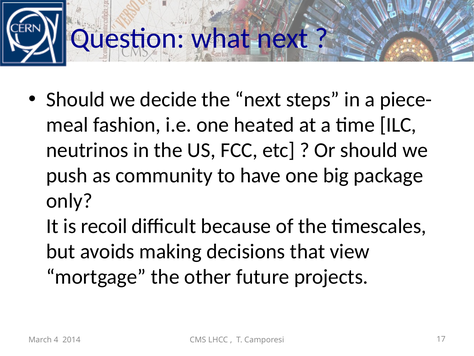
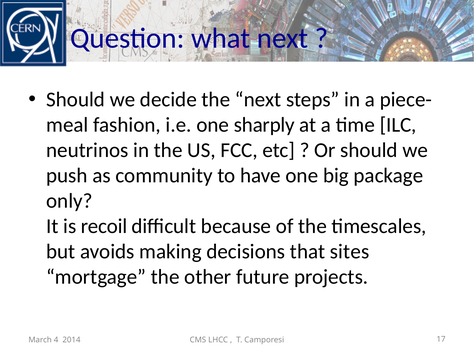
heated: heated -> sharply
view: view -> sites
